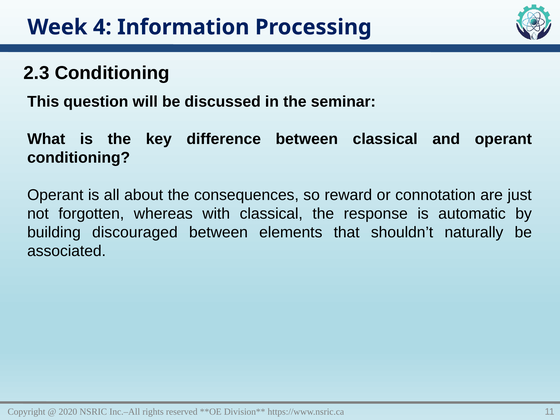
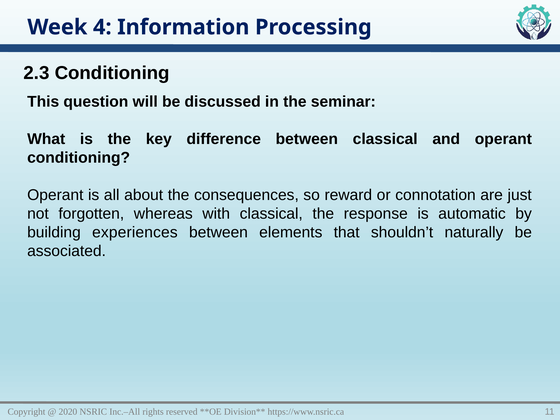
discouraged: discouraged -> experiences
